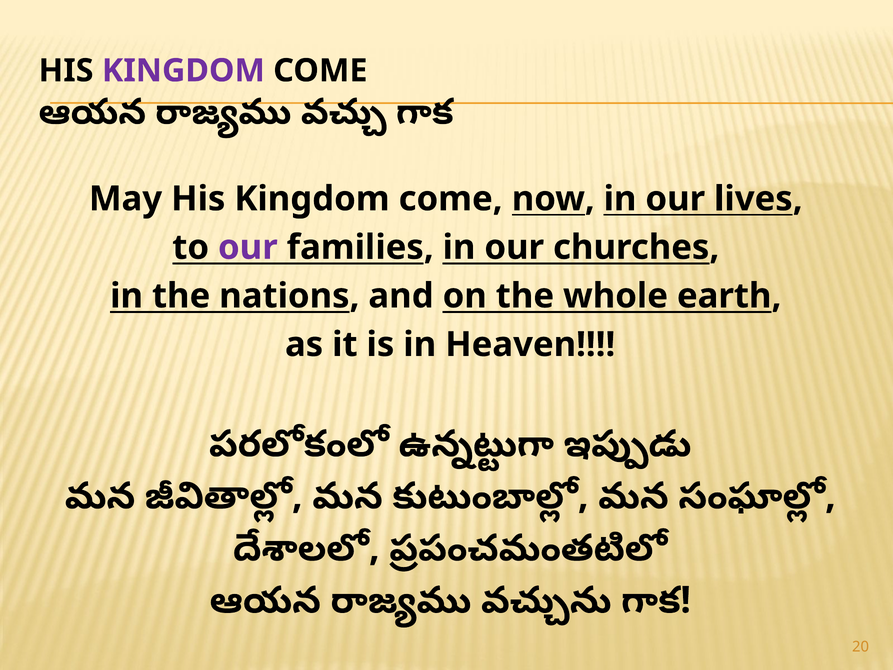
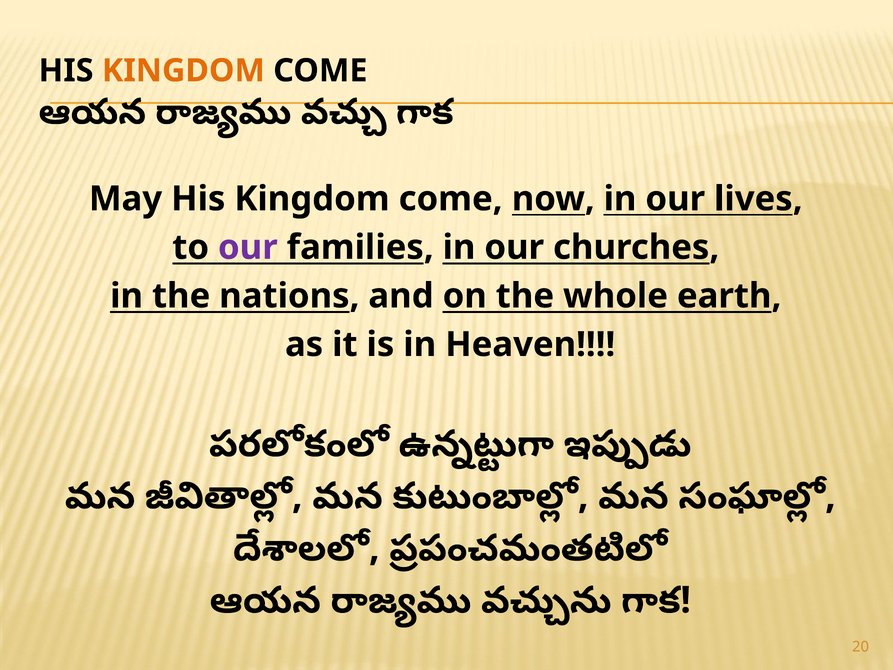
KINGDOM at (183, 71) colour: purple -> orange
